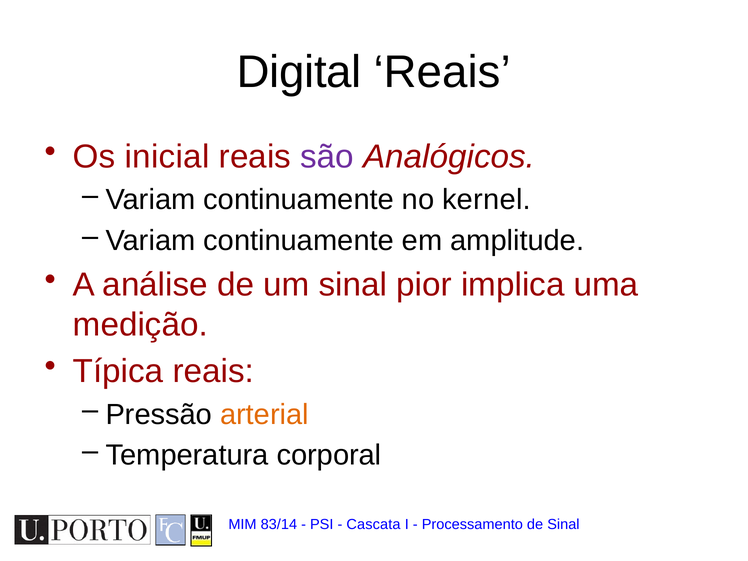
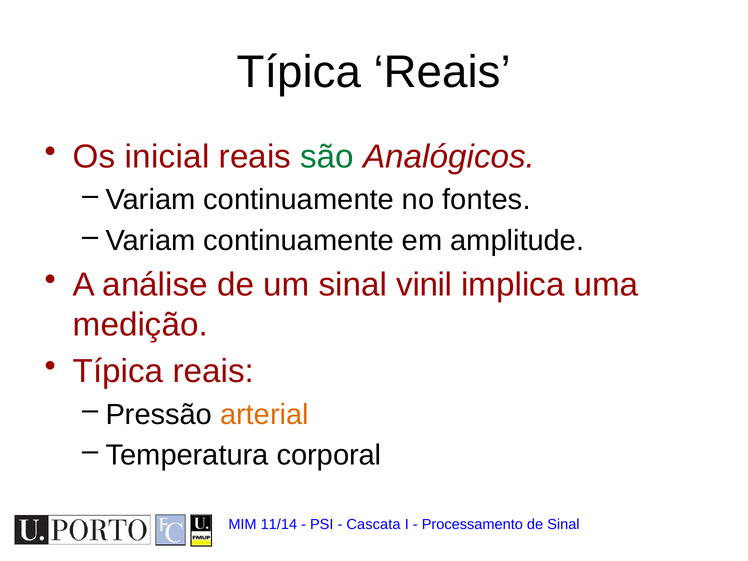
Digital at (299, 72): Digital -> Típica
são colour: purple -> green
kernel: kernel -> fontes
pior: pior -> vinil
83/14: 83/14 -> 11/14
